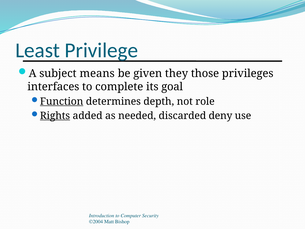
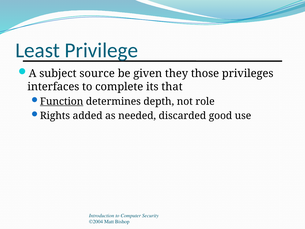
means: means -> source
goal: goal -> that
Rights underline: present -> none
deny: deny -> good
